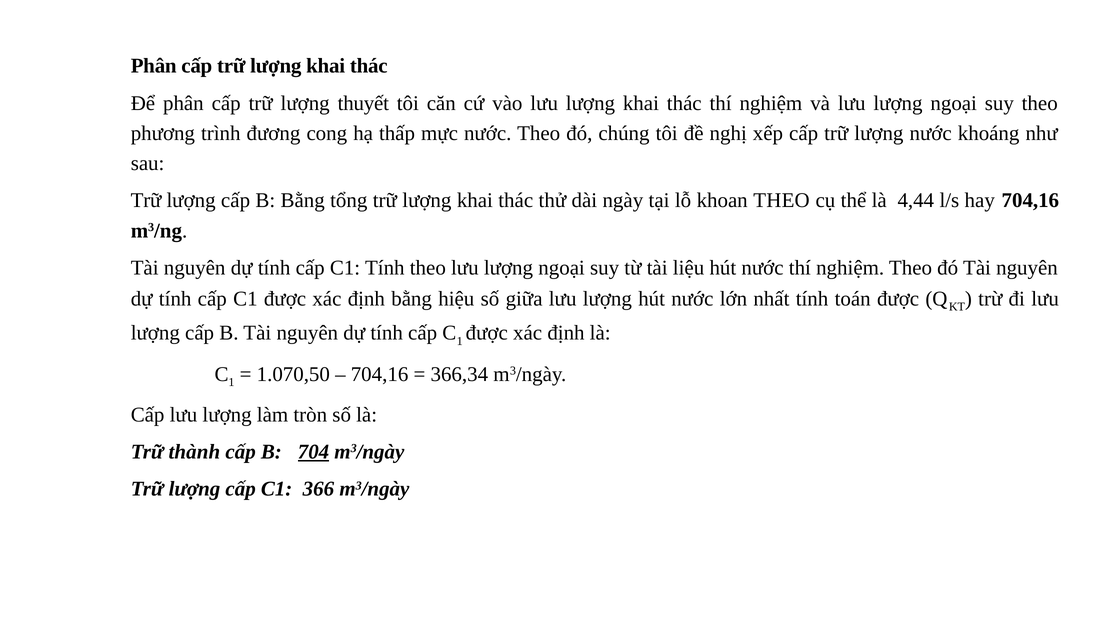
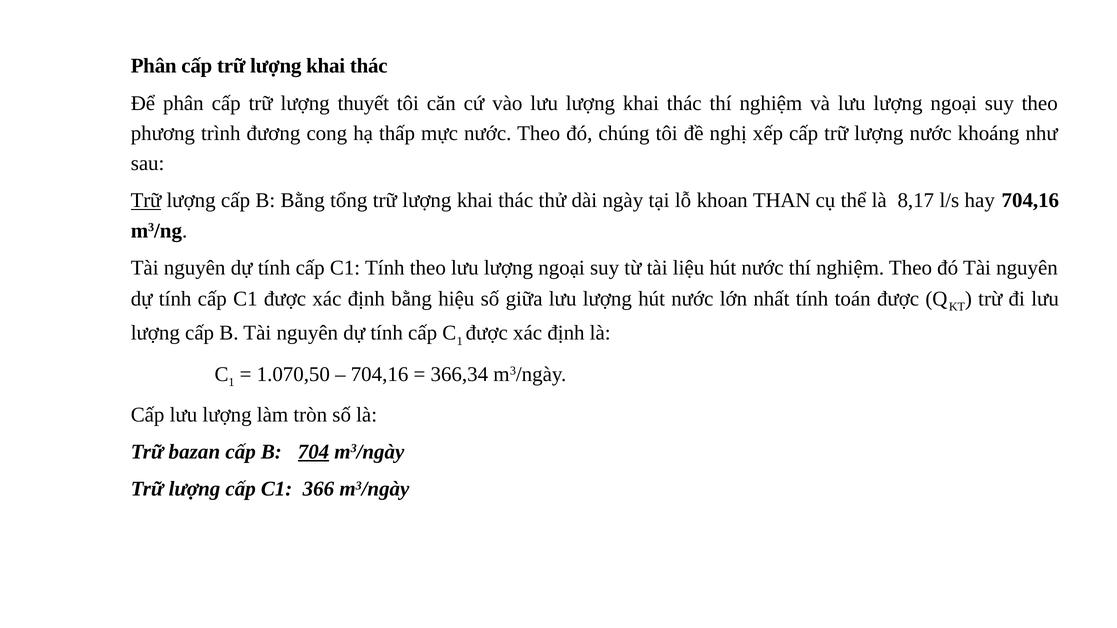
Trữ at (146, 201) underline: none -> present
khoan THEO: THEO -> THAN
4,44: 4,44 -> 8,17
thành: thành -> bazan
